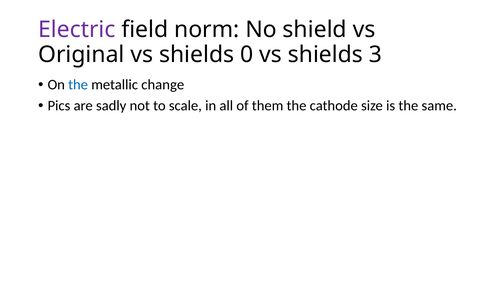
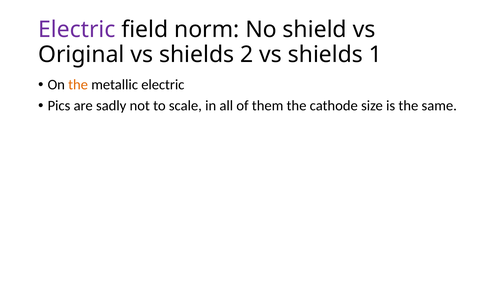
0: 0 -> 2
3: 3 -> 1
the at (78, 85) colour: blue -> orange
metallic change: change -> electric
